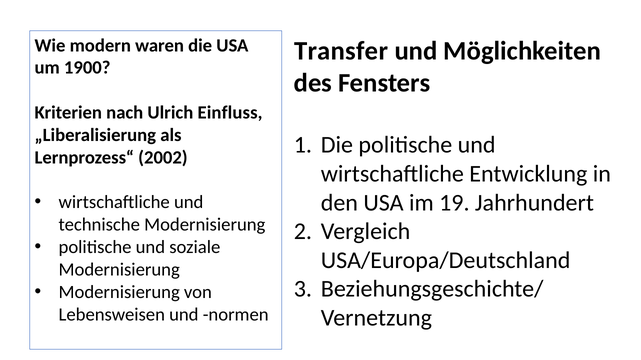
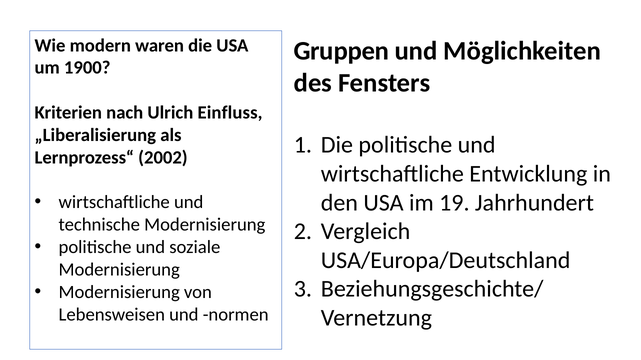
Transfer: Transfer -> Gruppen
